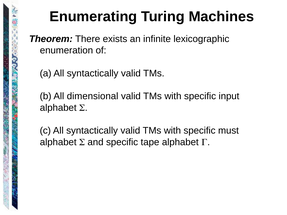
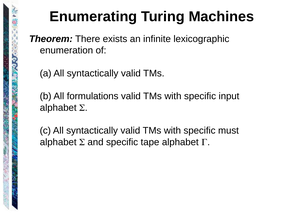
dimensional: dimensional -> formulations
